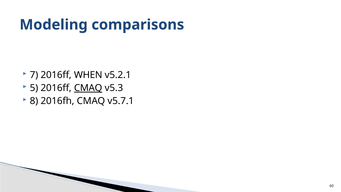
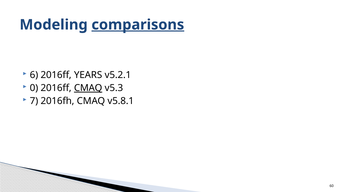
comparisons underline: none -> present
7: 7 -> 6
WHEN: WHEN -> YEARS
5: 5 -> 0
8: 8 -> 7
v5.7.1: v5.7.1 -> v5.8.1
